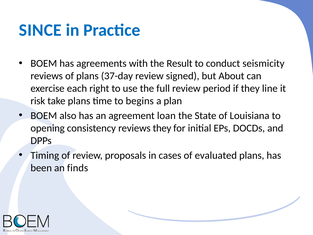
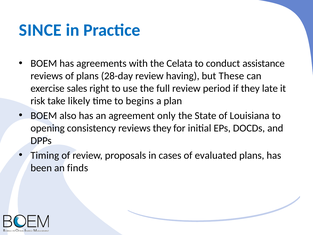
Result: Result -> Celata
seismicity: seismicity -> assistance
37-day: 37-day -> 28-day
signed: signed -> having
About: About -> These
each: each -> sales
line: line -> late
take plans: plans -> likely
loan: loan -> only
